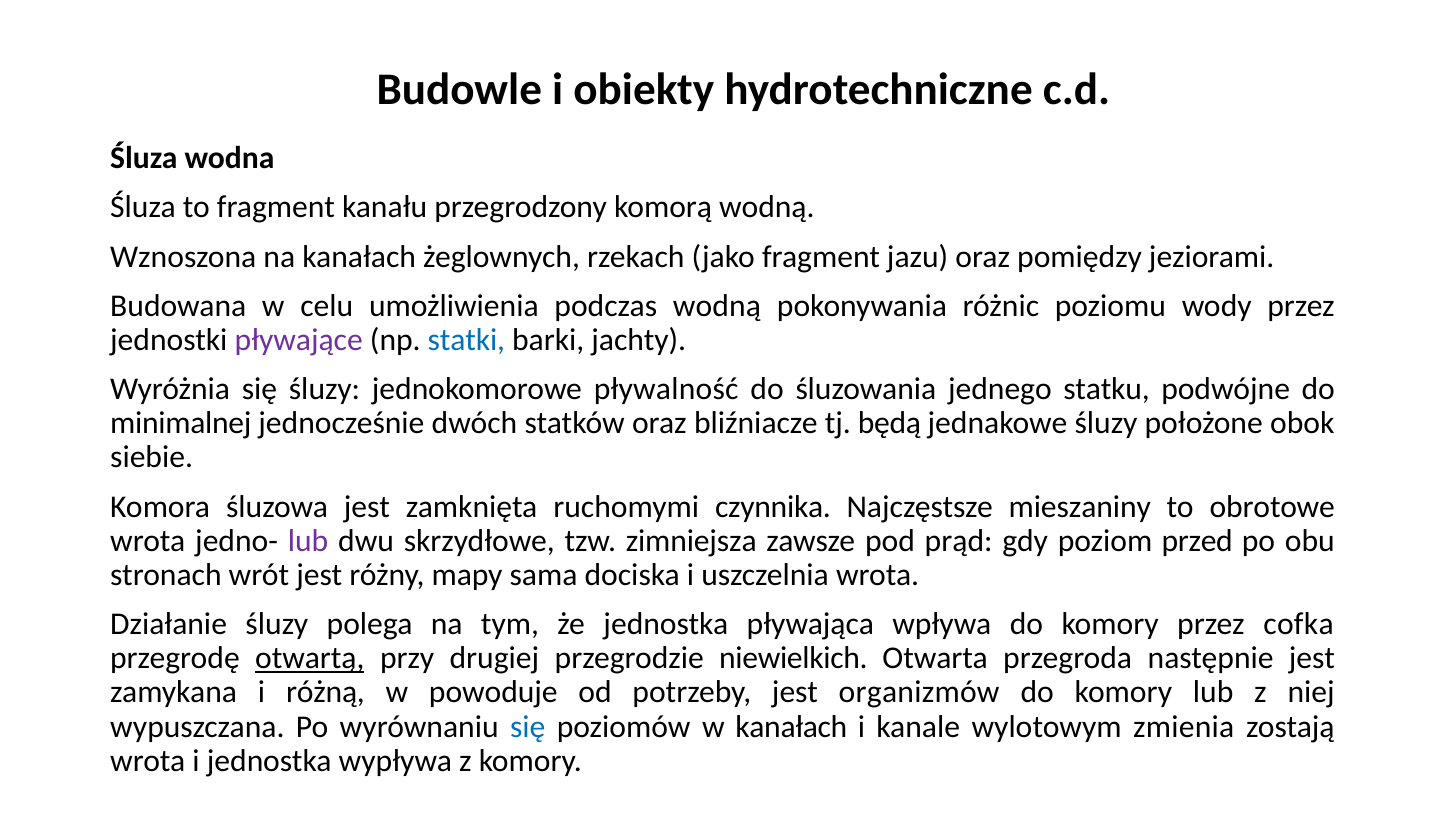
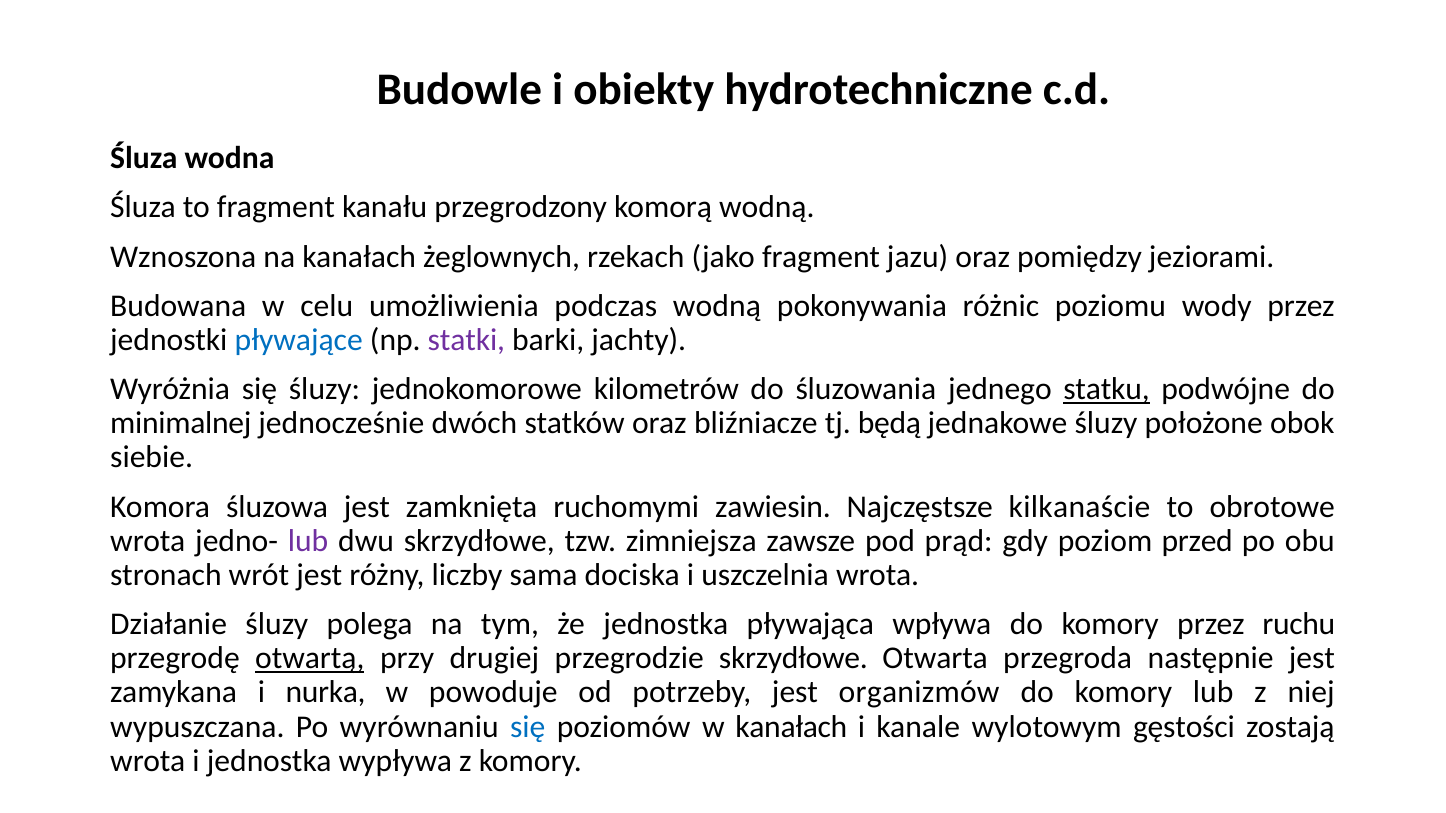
pływające colour: purple -> blue
statki colour: blue -> purple
pływalność: pływalność -> kilometrów
statku underline: none -> present
czynnika: czynnika -> zawiesin
mieszaniny: mieszaniny -> kilkanaście
mapy: mapy -> liczby
cofka: cofka -> ruchu
przegrodzie niewielkich: niewielkich -> skrzydłowe
różną: różną -> nurka
zmienia: zmienia -> gęstości
